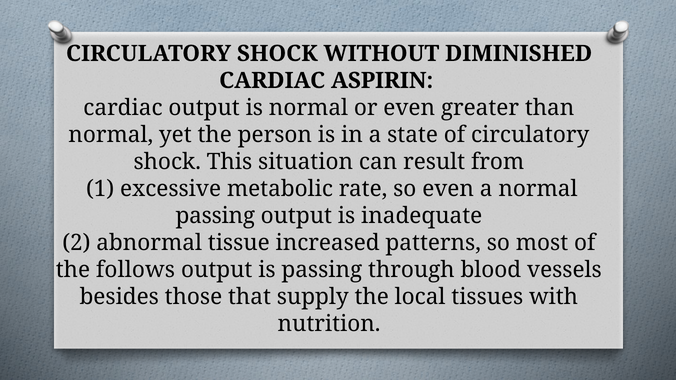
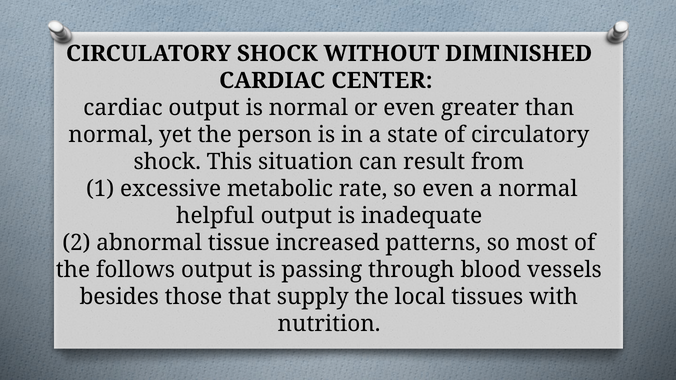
ASPIRIN: ASPIRIN -> CENTER
passing at (215, 216): passing -> helpful
